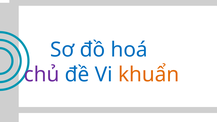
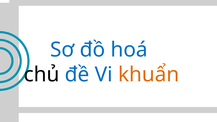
chủ colour: purple -> black
